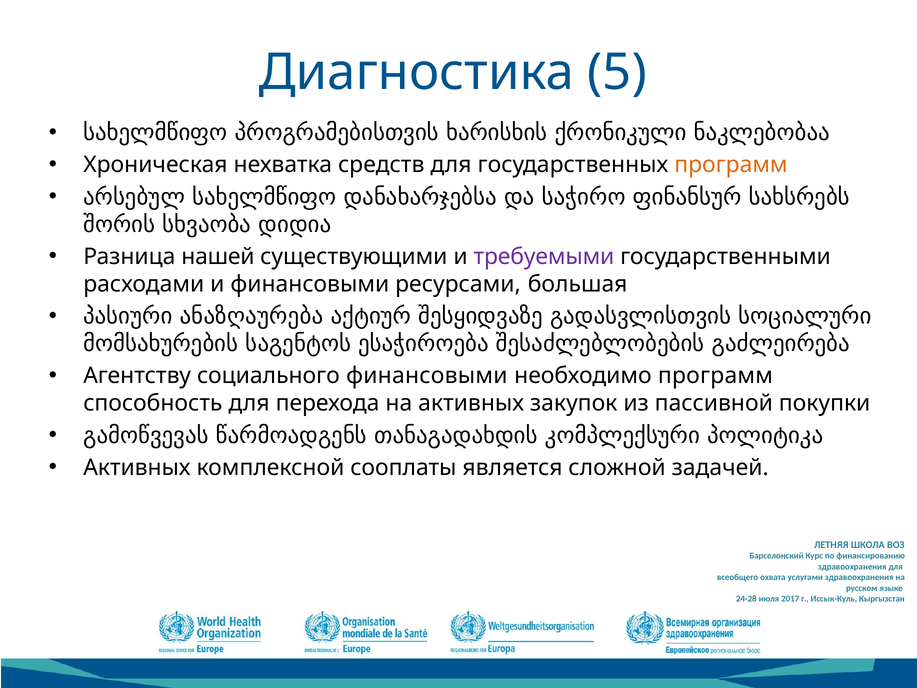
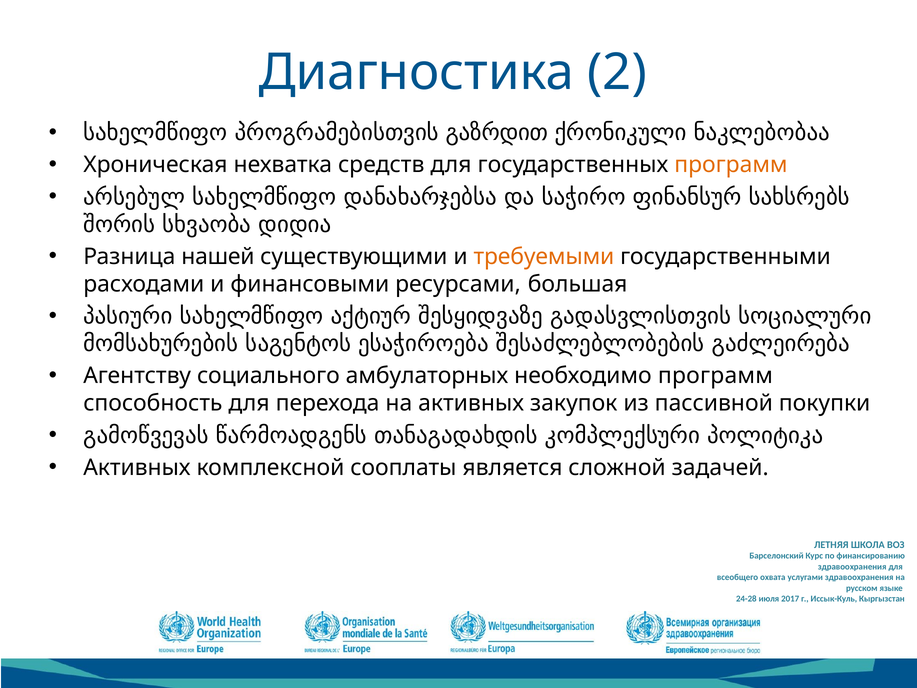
5: 5 -> 2
ხარისხის: ხარისხის -> გაზრდით
требуемыми colour: purple -> orange
პასიური ანაზღაურება: ანაზღაურება -> სახელმწიფო
социального финансовыми: финансовыми -> амбулаторных
